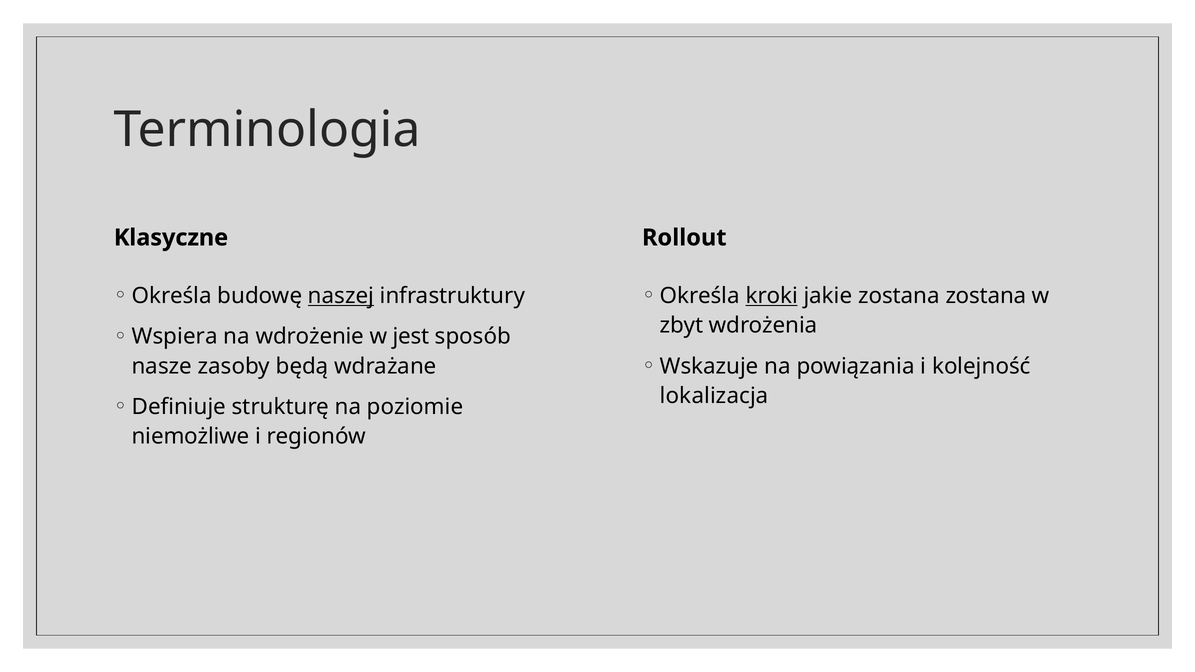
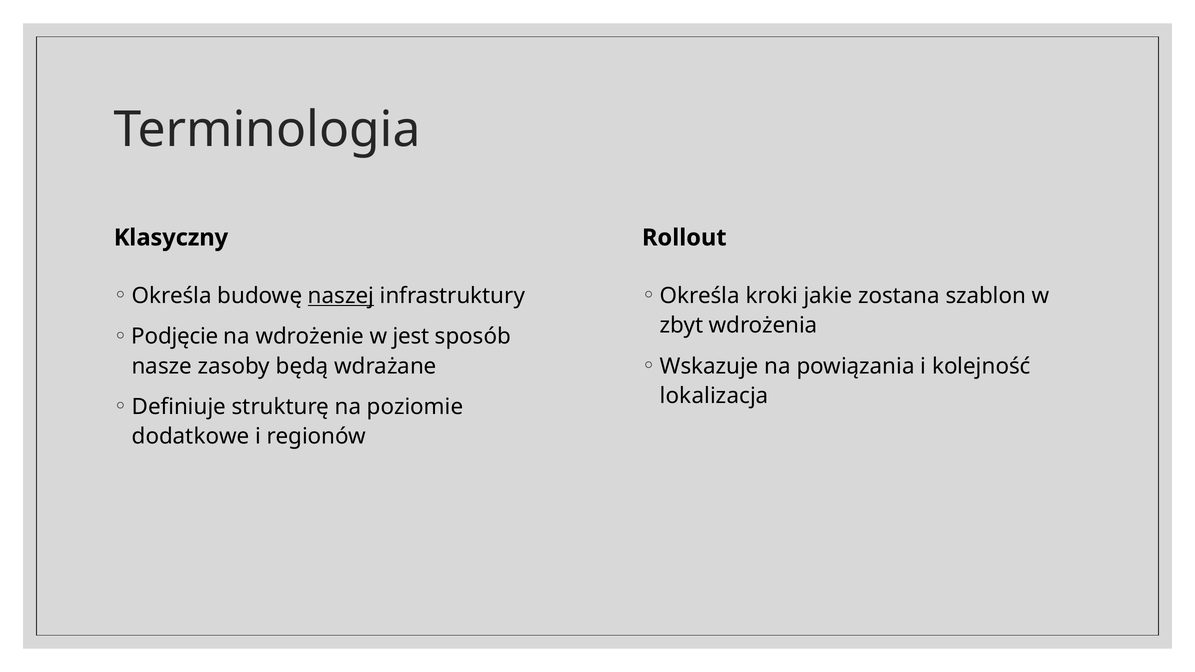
Klasyczne: Klasyczne -> Klasyczny
kroki underline: present -> none
zostana zostana: zostana -> szablon
Wspiera: Wspiera -> Podjęcie
niemożliwe: niemożliwe -> dodatkowe
